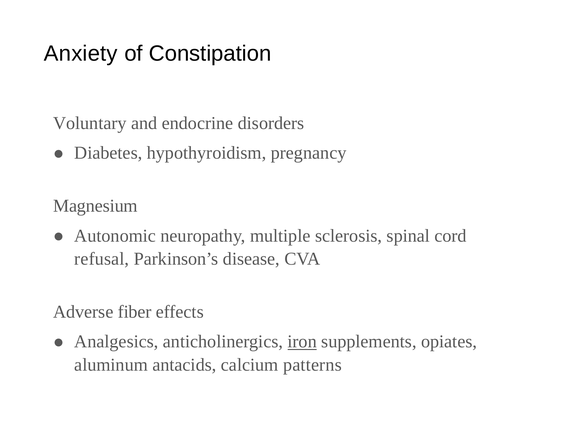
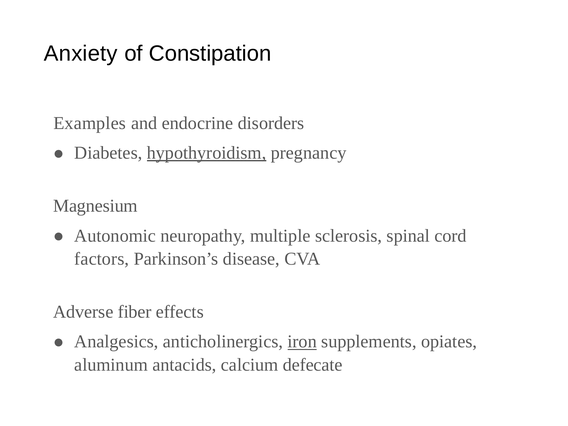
Voluntary: Voluntary -> Examples
hypothyroidism underline: none -> present
refusal: refusal -> factors
patterns: patterns -> defecate
